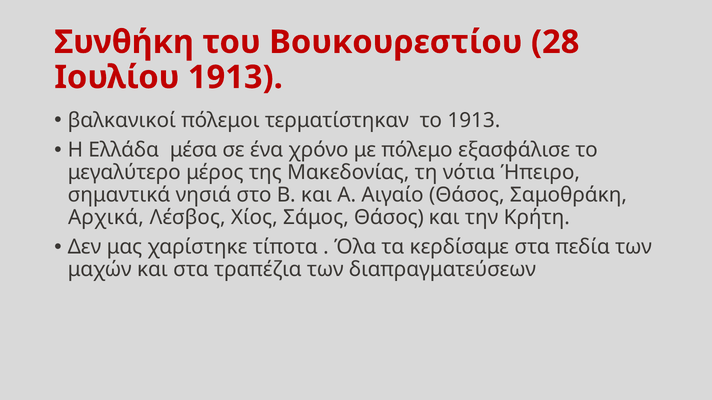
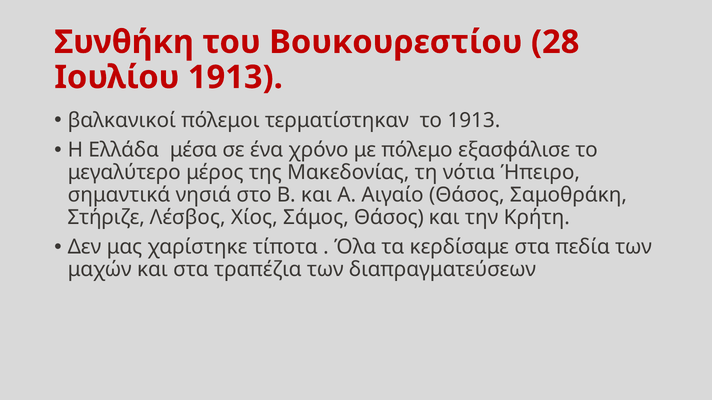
Αρχικά: Αρχικά -> Στήριζε
